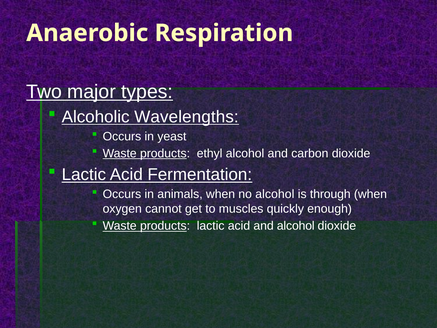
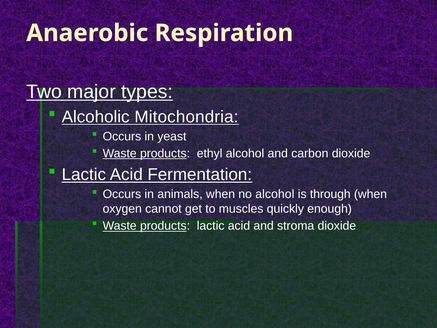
Wavelengths: Wavelengths -> Mitochondria
and alcohol: alcohol -> stroma
